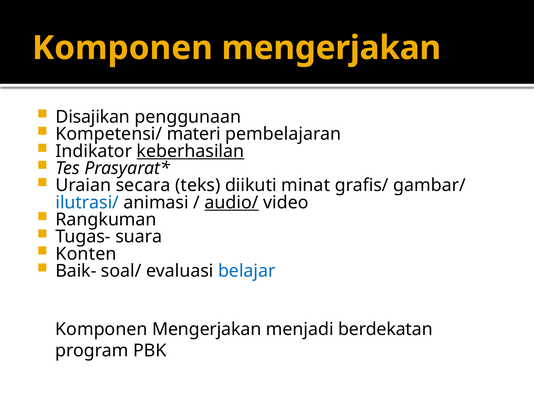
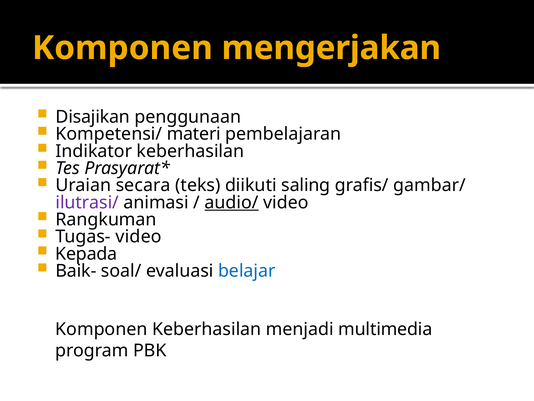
keberhasilan at (190, 151) underline: present -> none
minat: minat -> saling
ilutrasi/ colour: blue -> purple
Tugas- suara: suara -> video
Konten: Konten -> Kepada
Mengerjakan at (207, 329): Mengerjakan -> Keberhasilan
berdekatan: berdekatan -> multimedia
